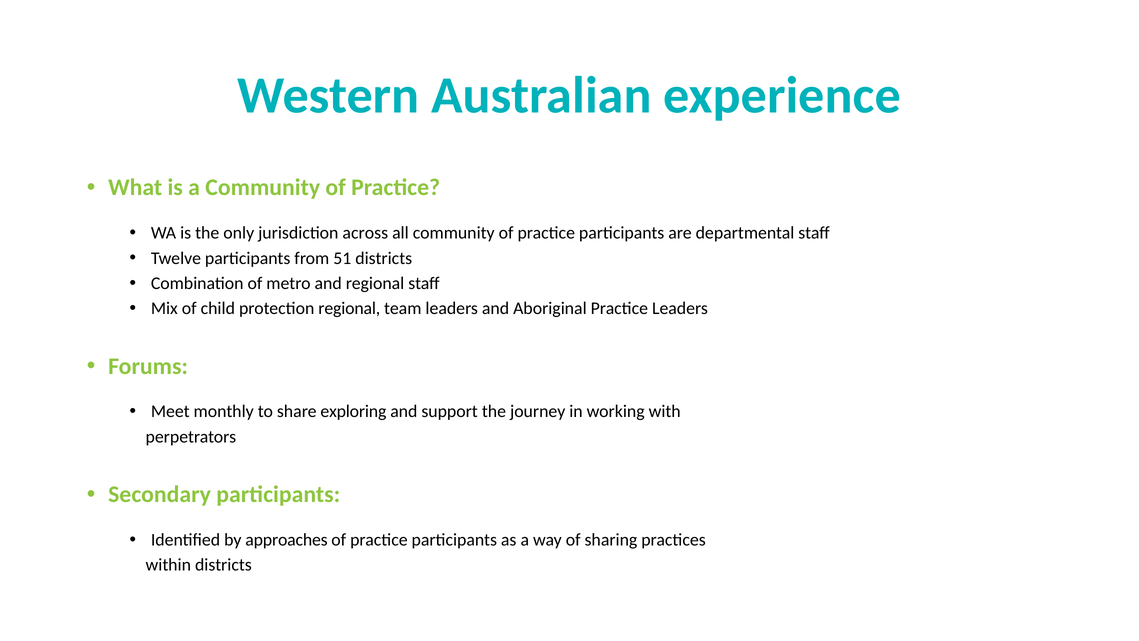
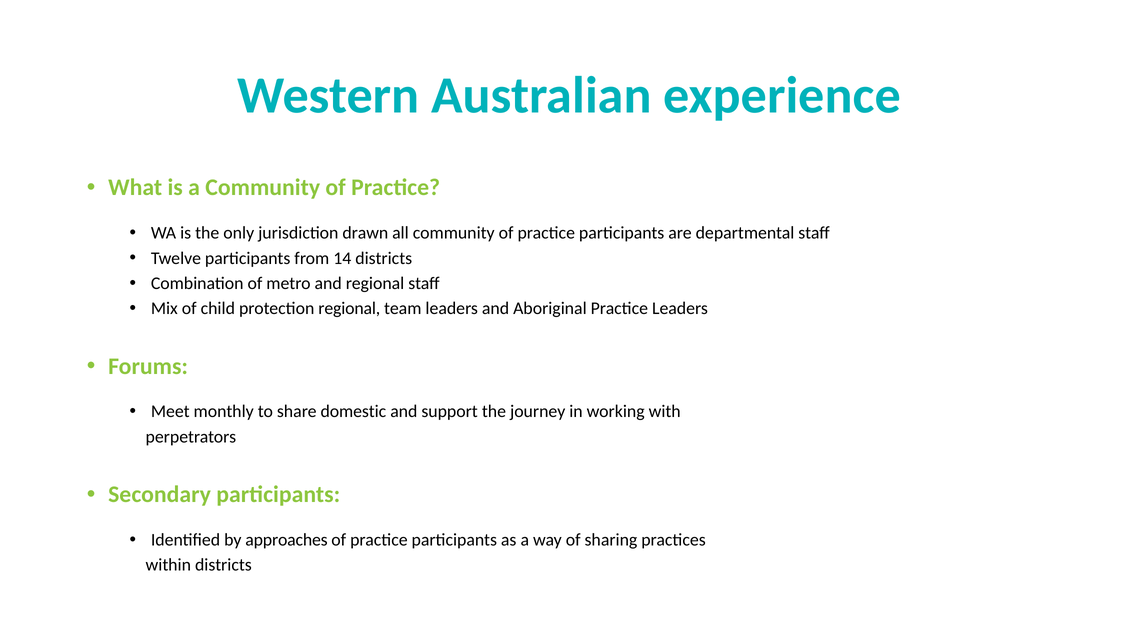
across: across -> drawn
51: 51 -> 14
exploring: exploring -> domestic
